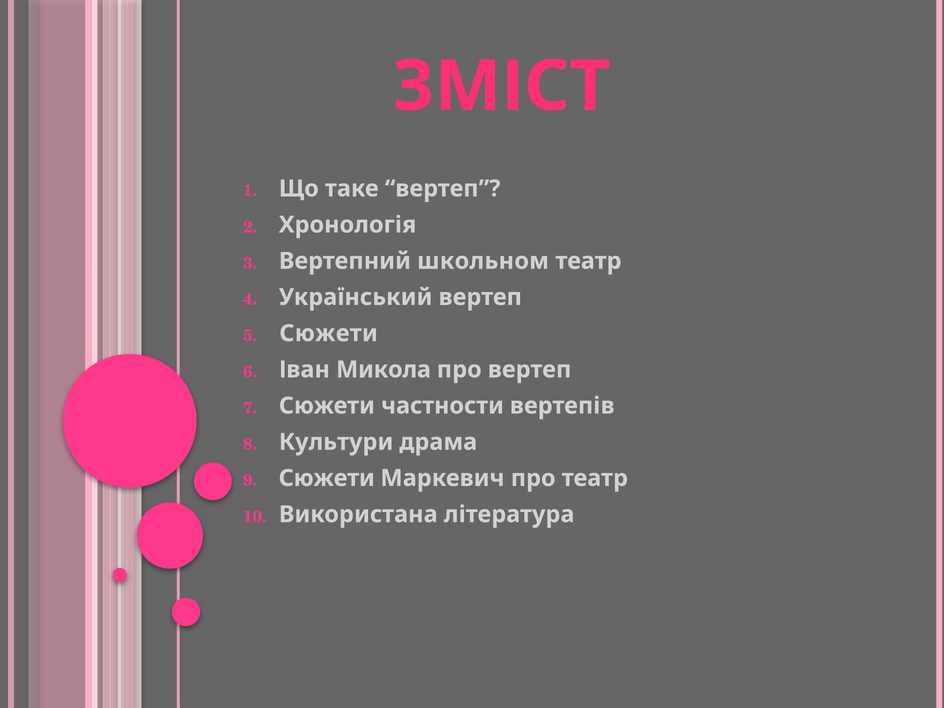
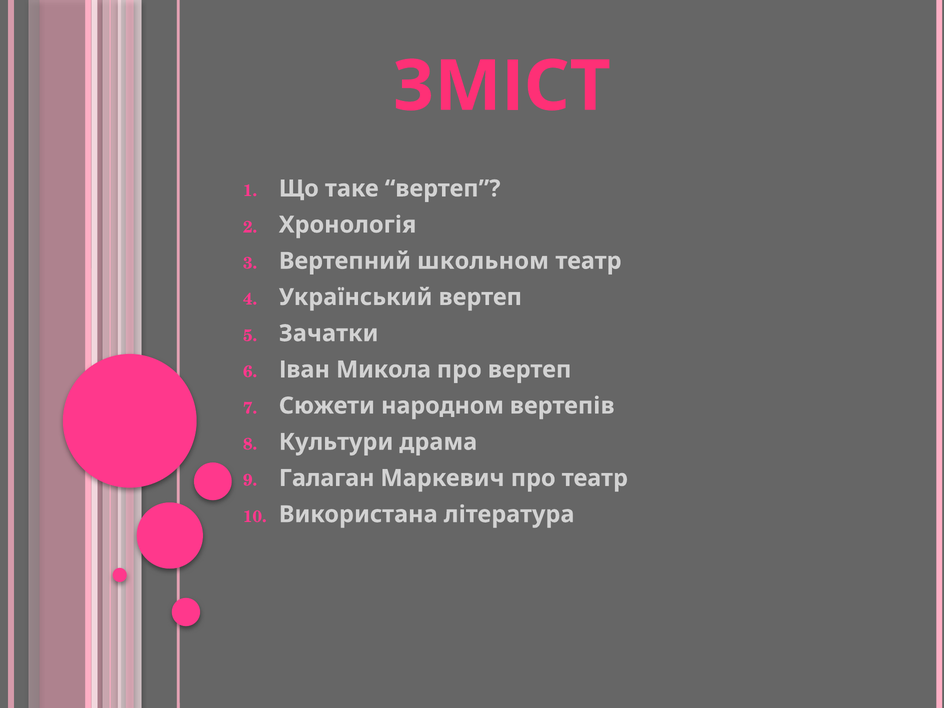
Сюжети at (329, 333): Сюжети -> Зачатки
частности: частности -> народном
Сюжети at (327, 478): Сюжети -> Галаган
